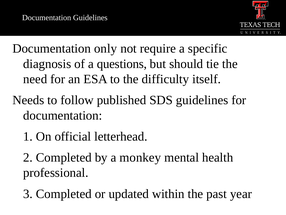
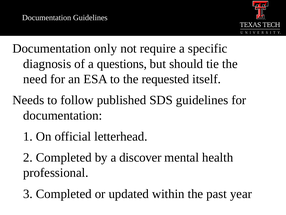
difficulty: difficulty -> requested
monkey: monkey -> discover
